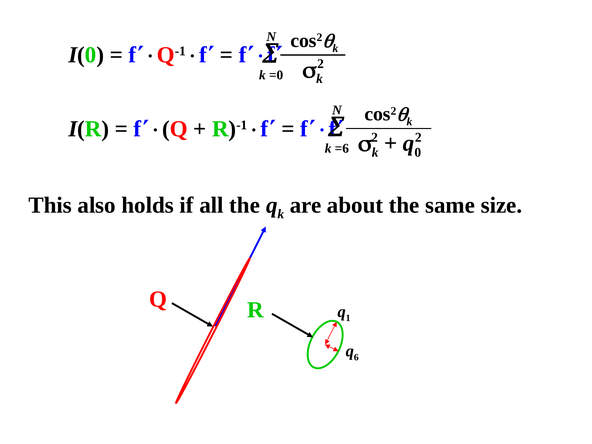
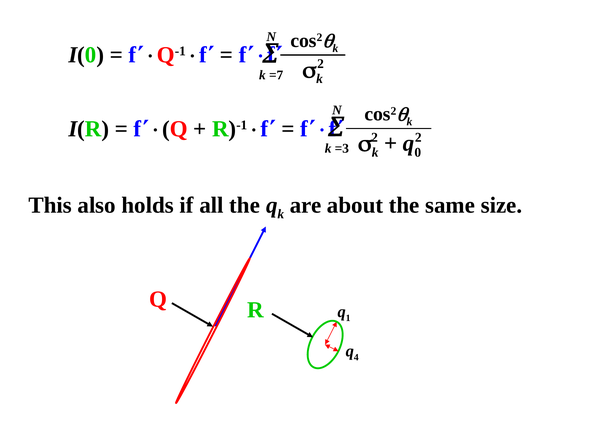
=0: =0 -> =7
=6: =6 -> =3
6: 6 -> 4
